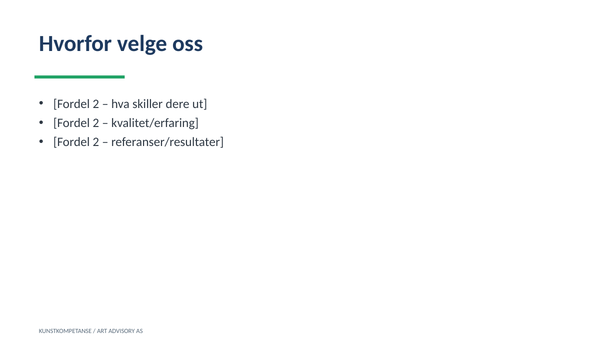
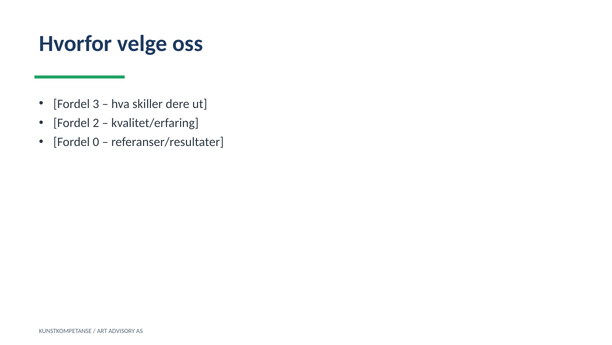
2 at (96, 104): 2 -> 3
2 at (96, 142): 2 -> 0
